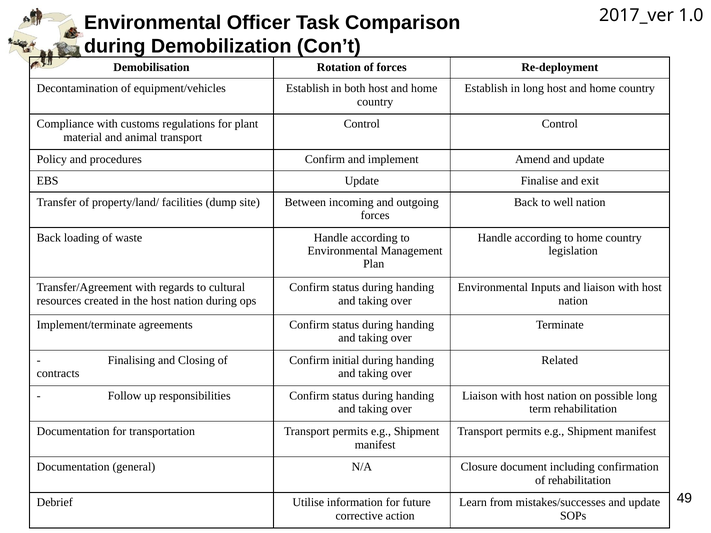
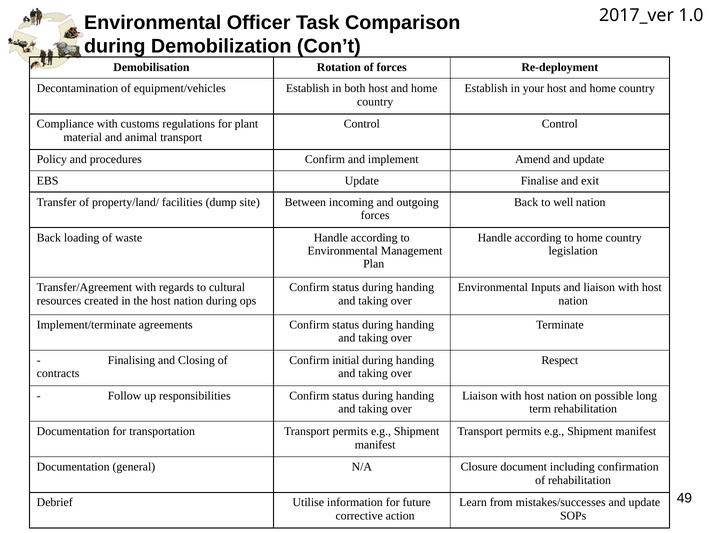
in long: long -> your
Related: Related -> Respect
